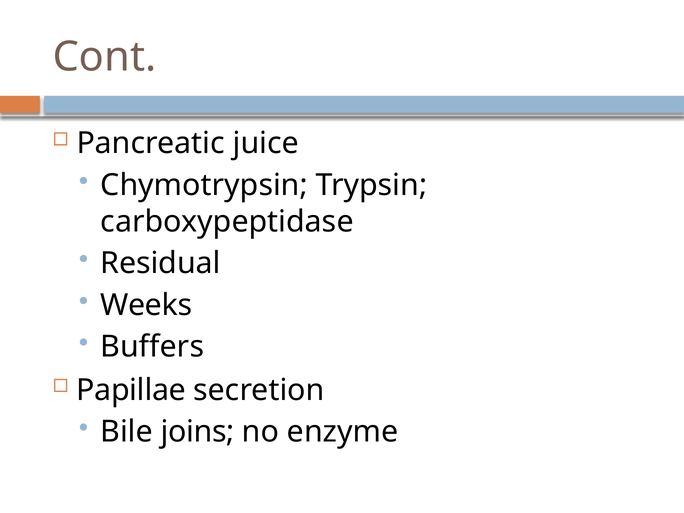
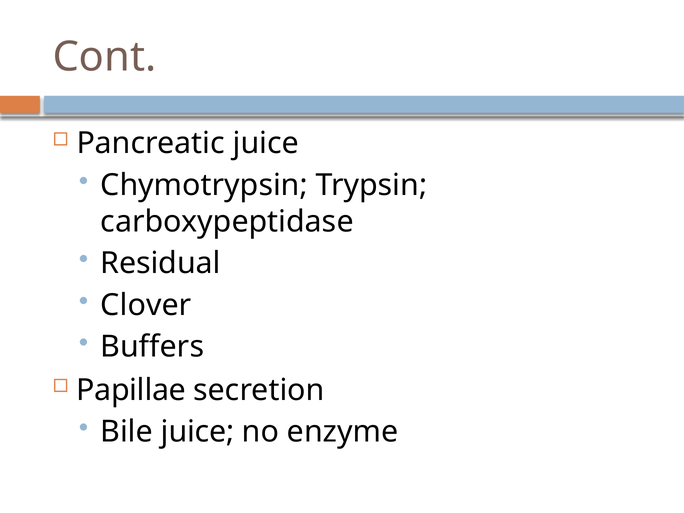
Weeks: Weeks -> Clover
Bile joins: joins -> juice
